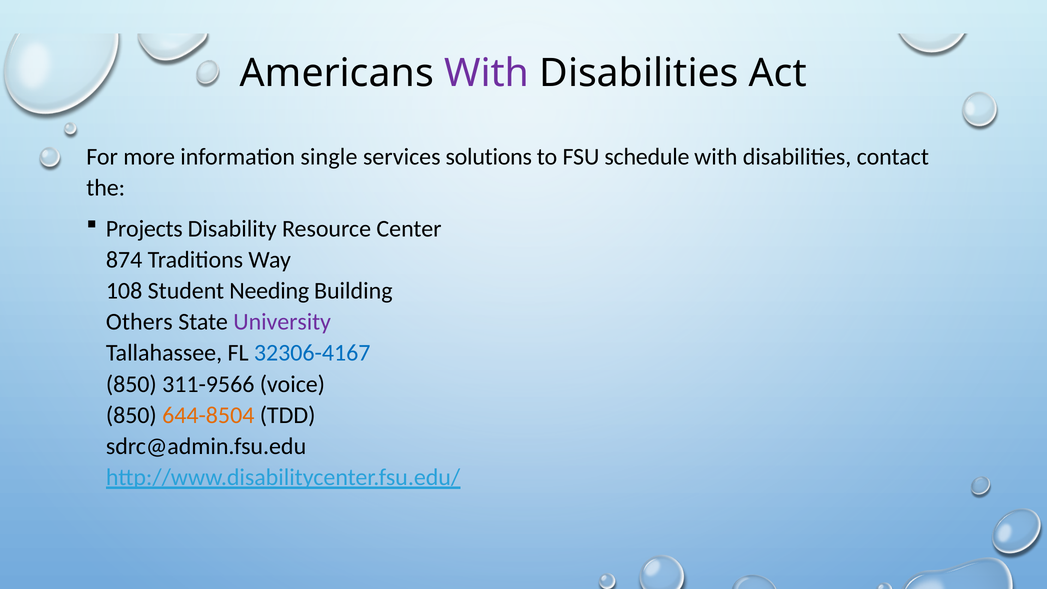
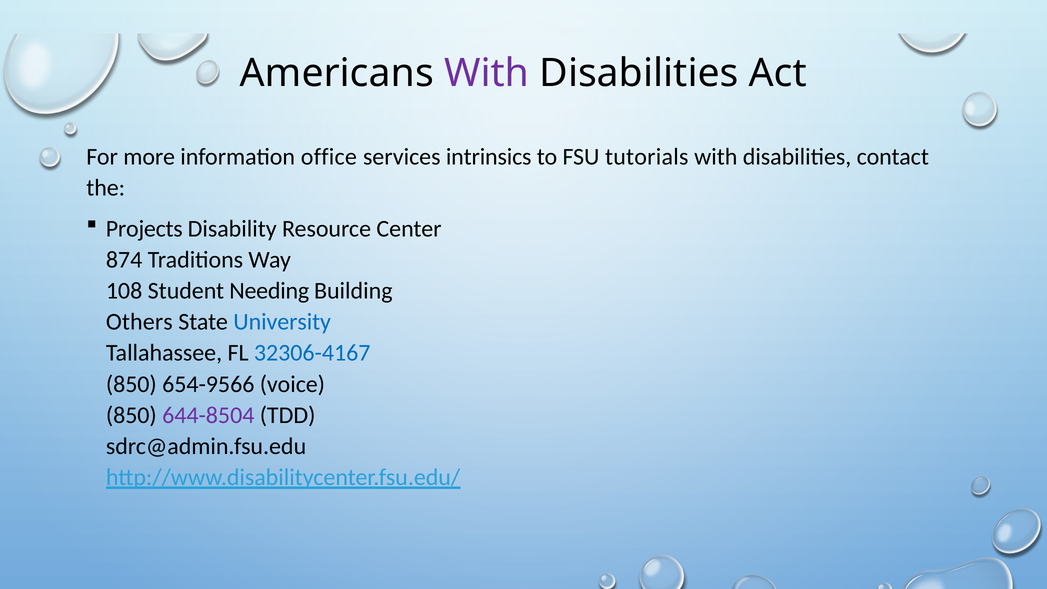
single: single -> office
solutions: solutions -> intrinsics
schedule: schedule -> tutorials
University colour: purple -> blue
311-9566: 311-9566 -> 654-9566
644-8504 colour: orange -> purple
